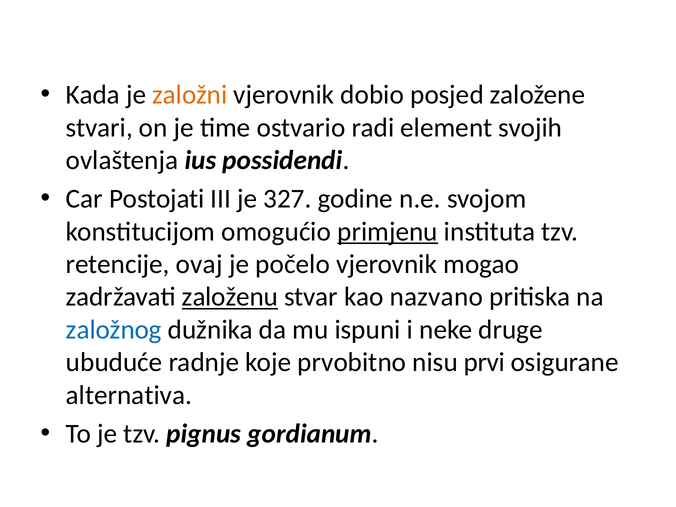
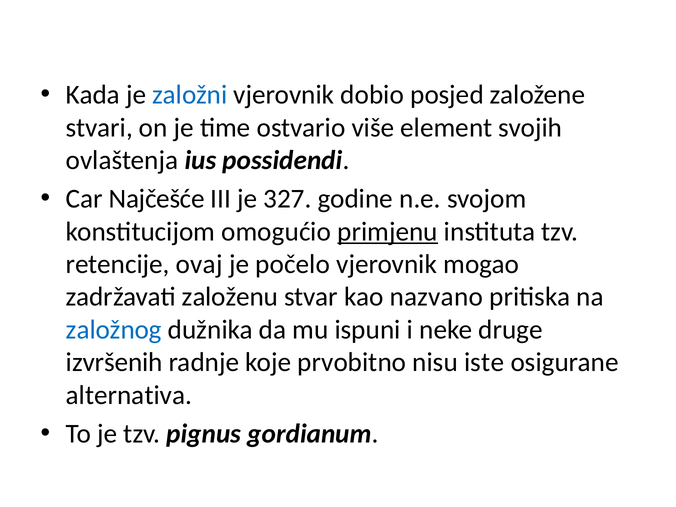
založni colour: orange -> blue
radi: radi -> više
Postojati: Postojati -> Najčešće
založenu underline: present -> none
ubuduće: ubuduće -> izvršenih
prvi: prvi -> iste
